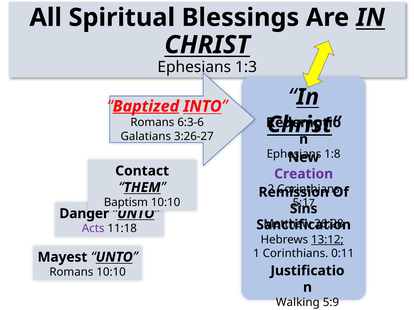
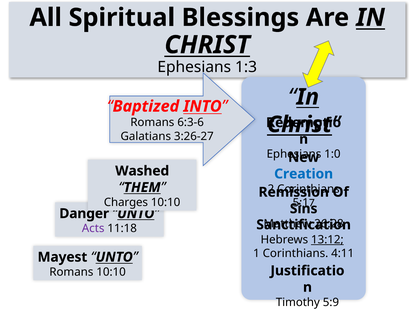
Baptized underline: present -> none
1:8: 1:8 -> 1:0
Contact: Contact -> Washed
Creation colour: purple -> blue
Baptism: Baptism -> Charges
0:11: 0:11 -> 4:11
Walking: Walking -> Timothy
